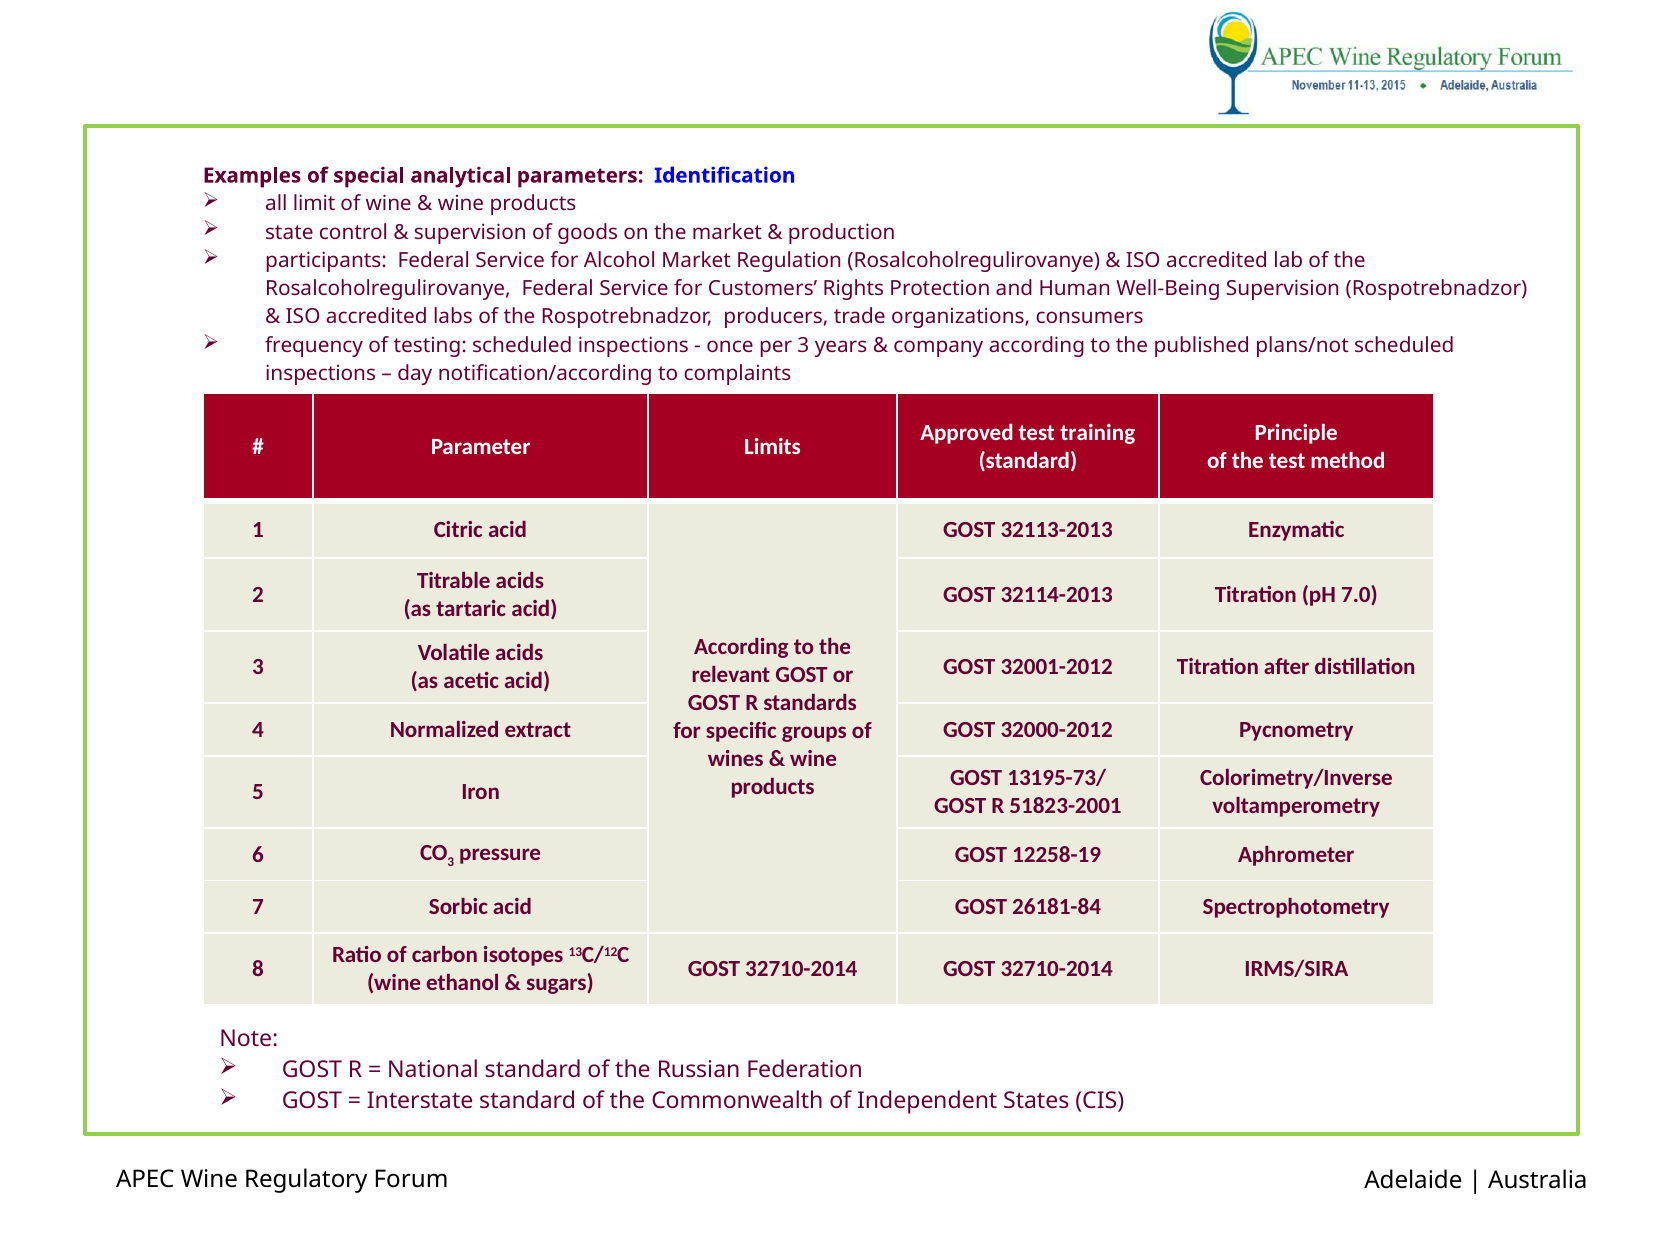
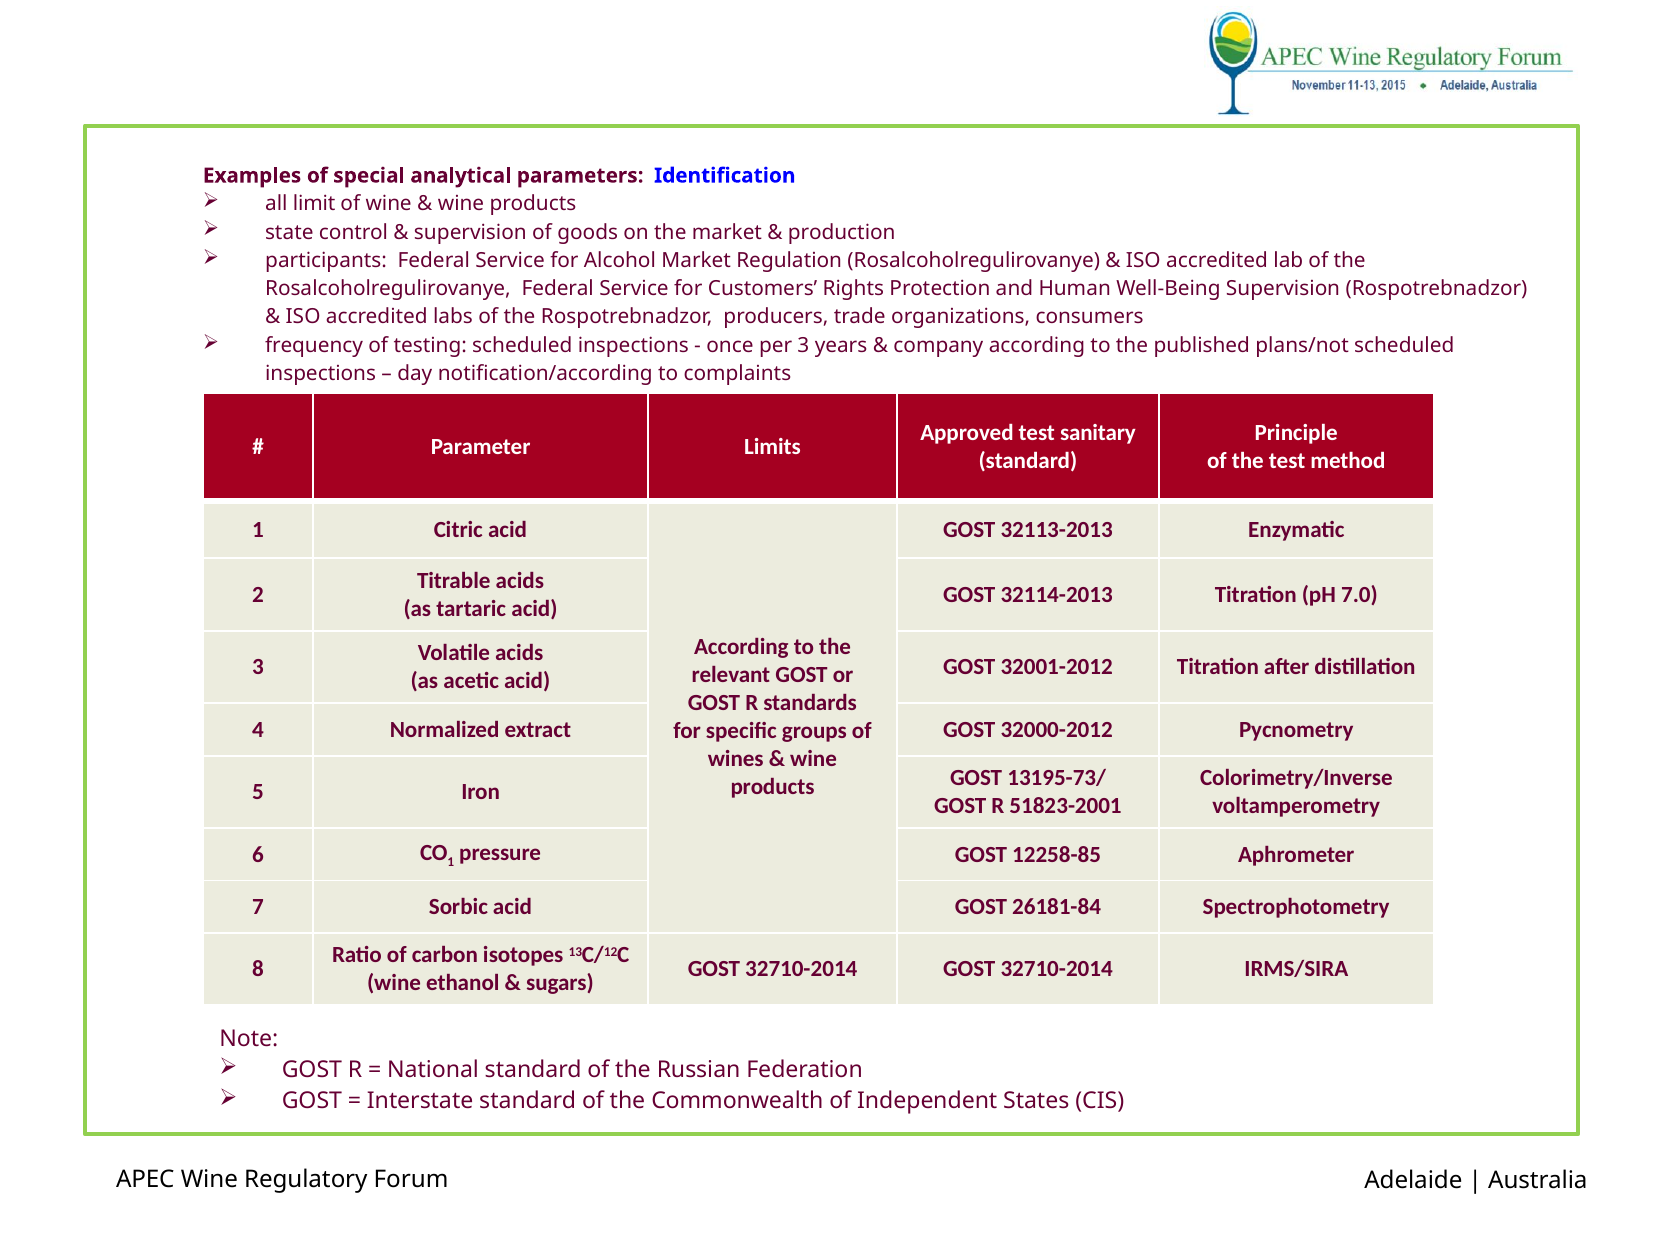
training: training -> sanitary
3 at (451, 862): 3 -> 1
12258-19: 12258-19 -> 12258-85
